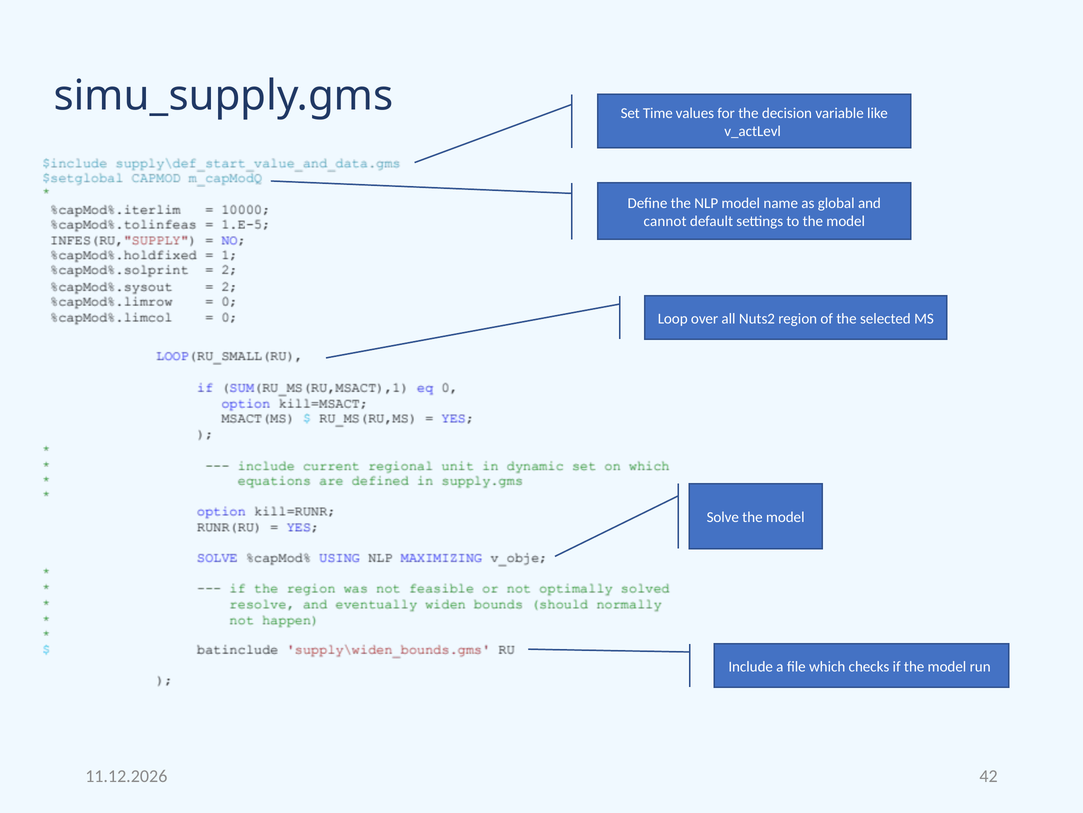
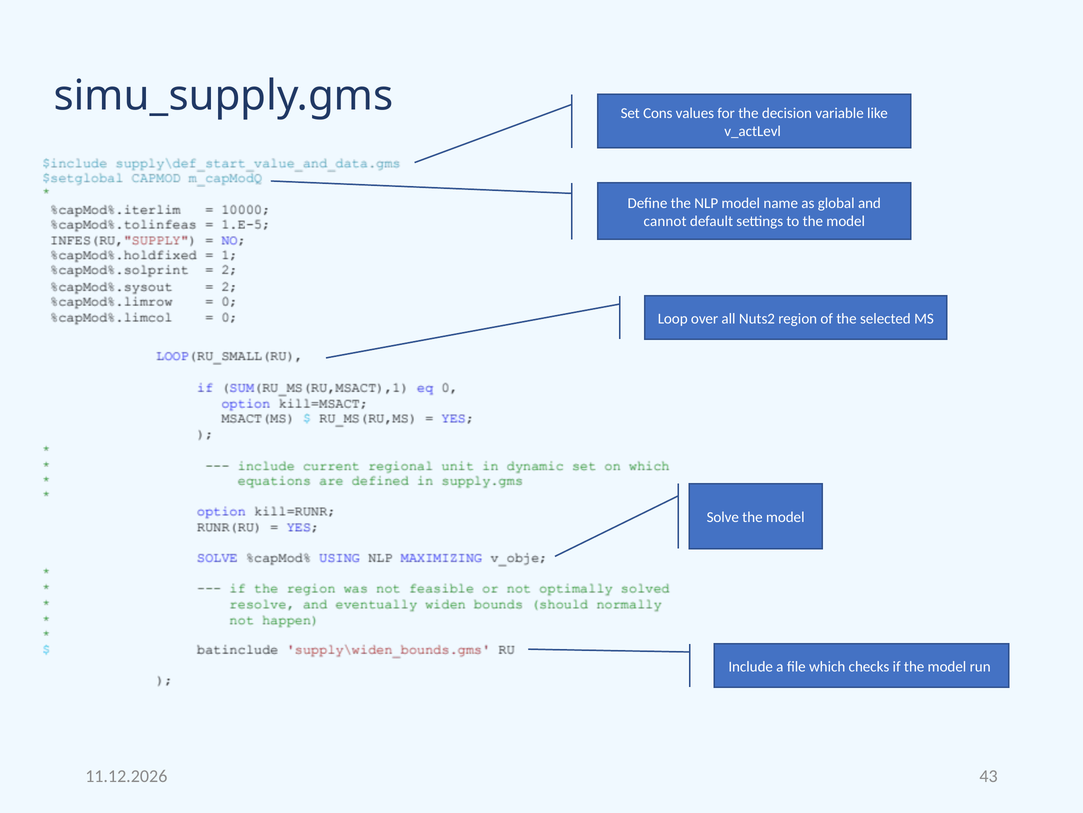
Time: Time -> Cons
42: 42 -> 43
